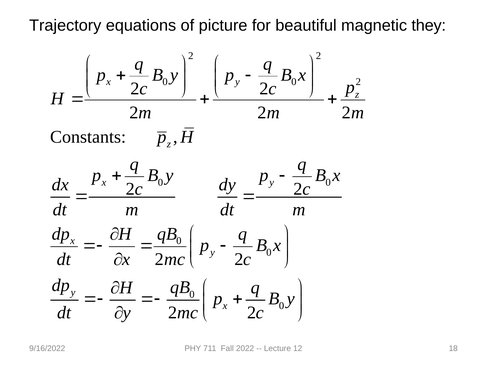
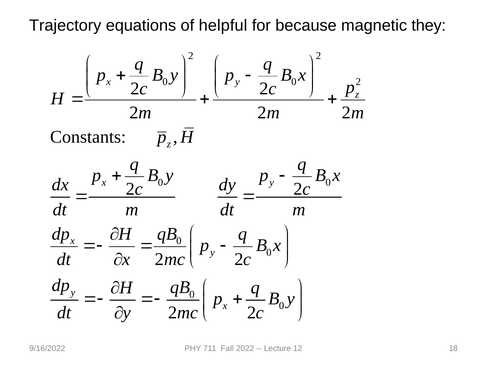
picture: picture -> helpful
beautiful: beautiful -> because
